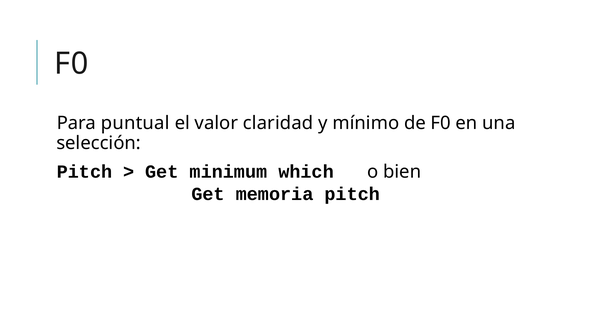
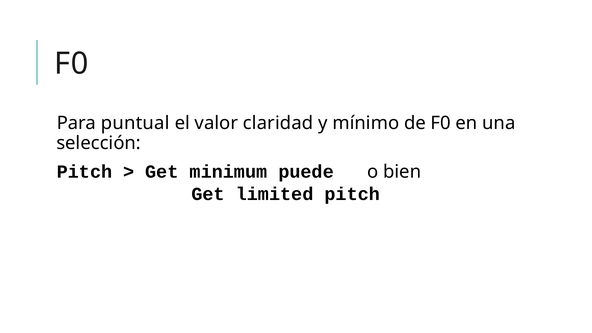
which: which -> puede
memoria: memoria -> limited
